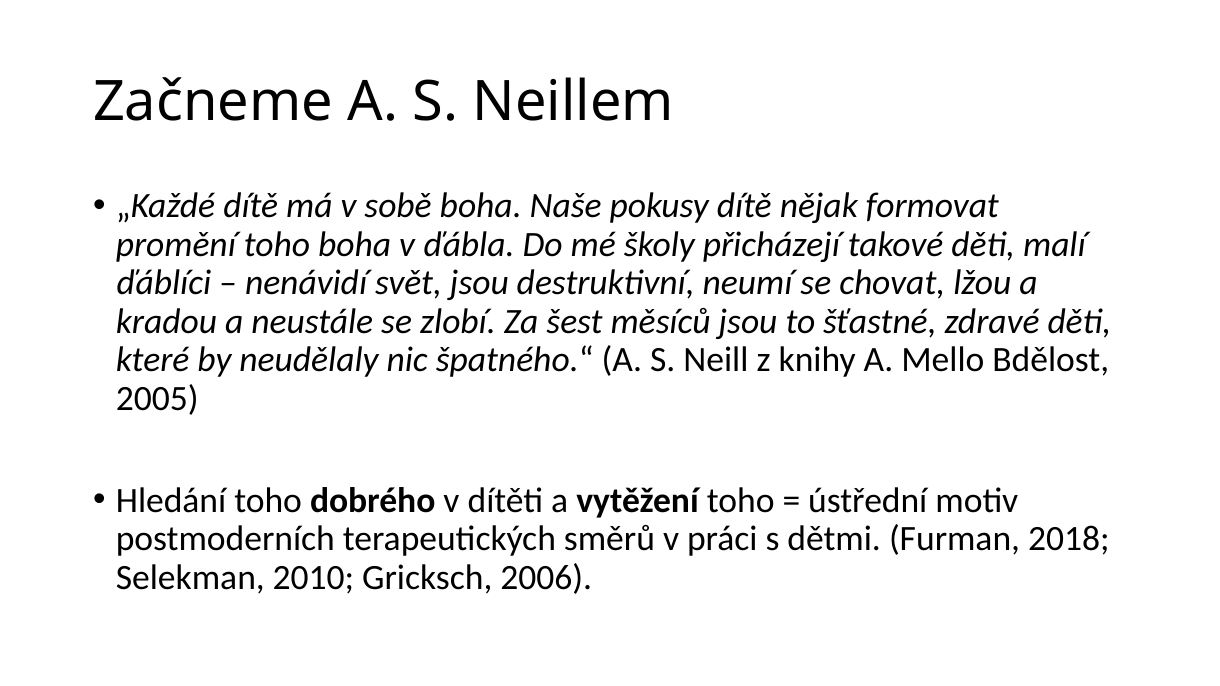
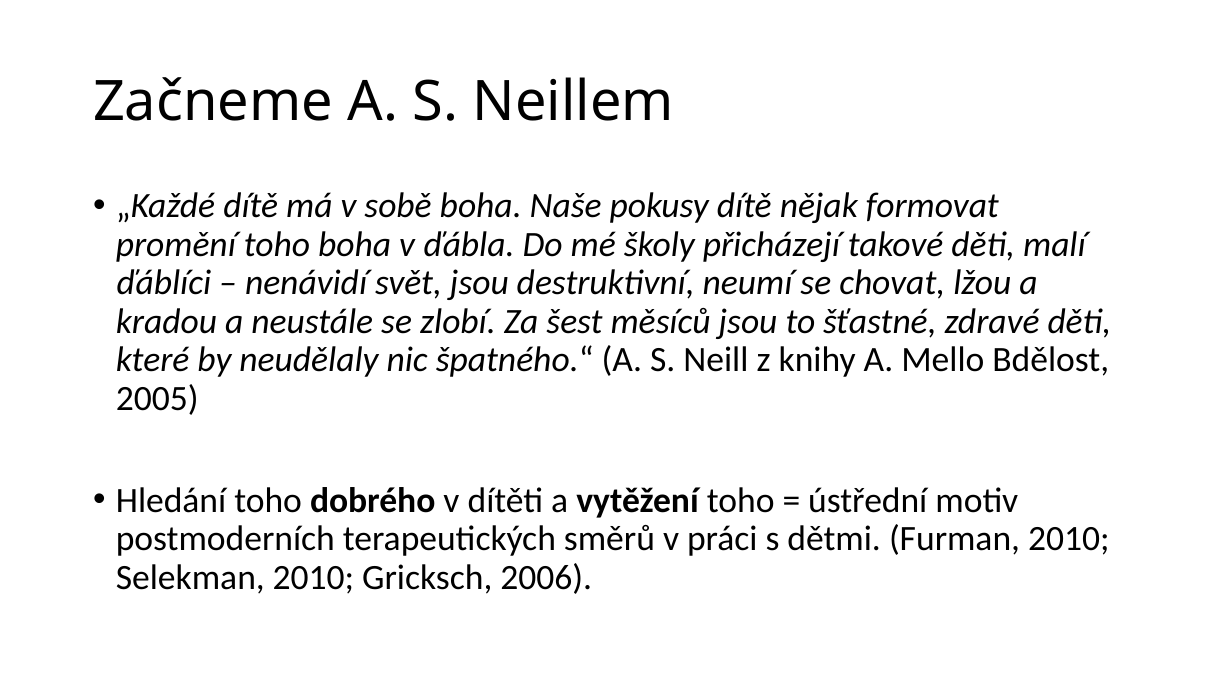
Furman 2018: 2018 -> 2010
